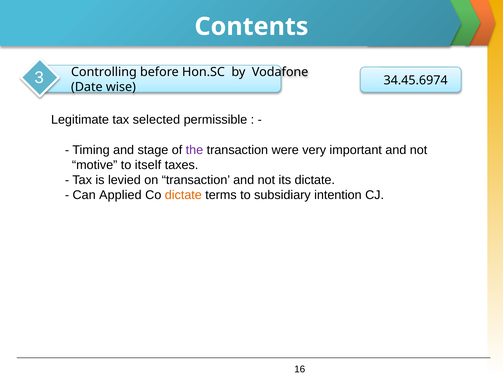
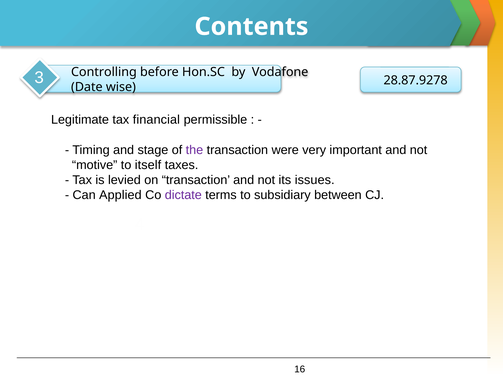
34.45.6974: 34.45.6974 -> 28.87.9278
selected: selected -> financial
its dictate: dictate -> issues
dictate at (183, 195) colour: orange -> purple
intention: intention -> between
